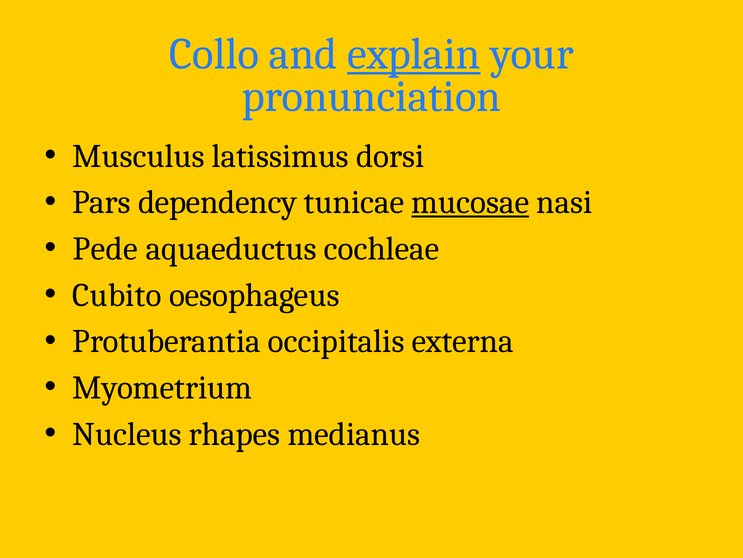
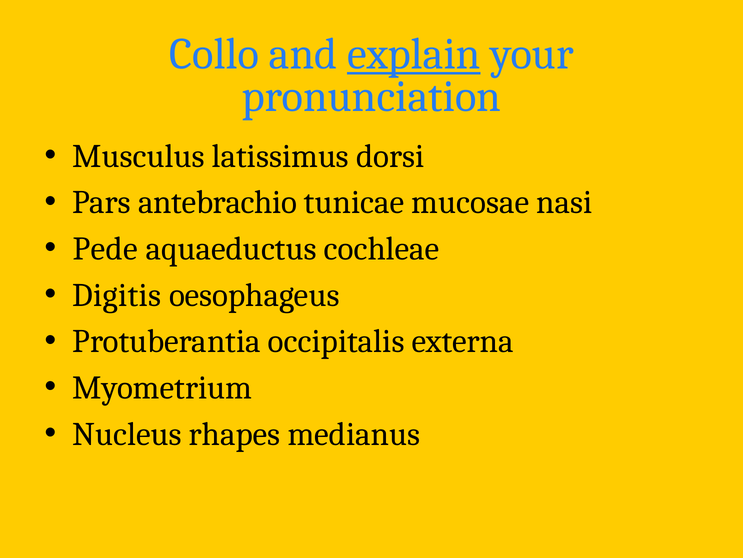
dependency: dependency -> antebrachio
mucosae underline: present -> none
Cubito: Cubito -> Digitis
